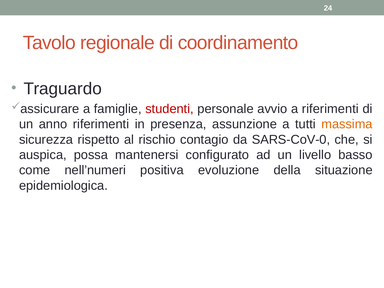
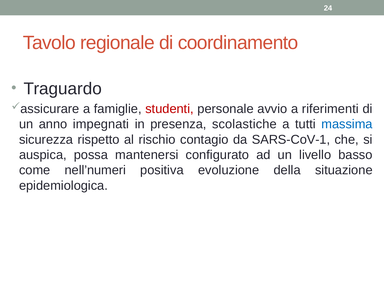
anno riferimenti: riferimenti -> impegnati
assunzione: assunzione -> scolastiche
massima colour: orange -> blue
SARS-CoV-0: SARS-CoV-0 -> SARS-CoV-1
